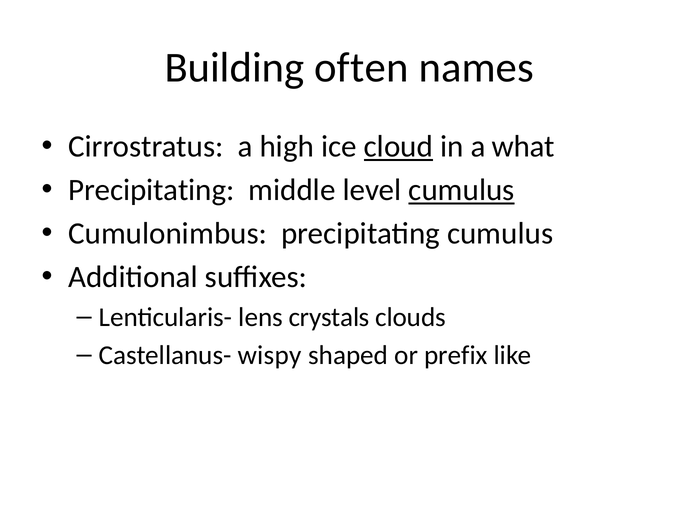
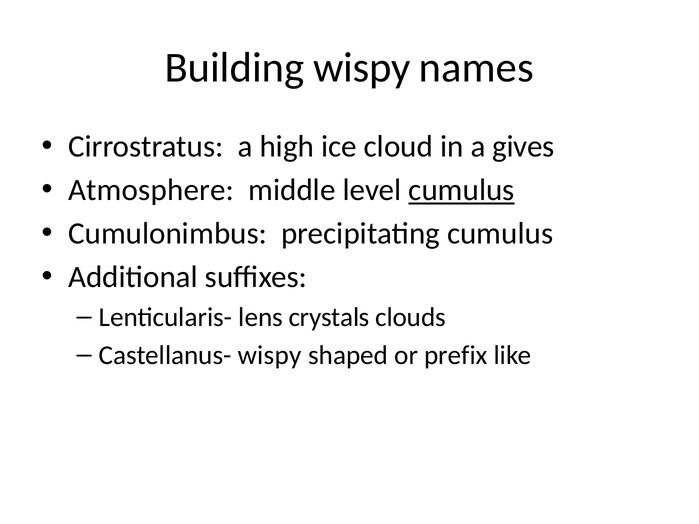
Building often: often -> wispy
cloud underline: present -> none
what: what -> gives
Precipitating at (151, 190): Precipitating -> Atmosphere
